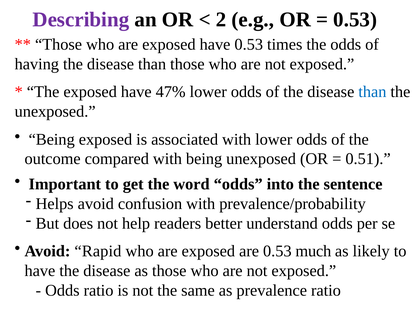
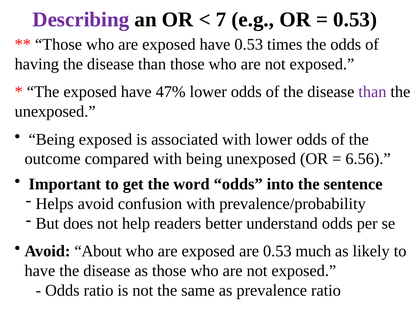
2: 2 -> 7
than at (372, 92) colour: blue -> purple
0.51: 0.51 -> 6.56
Rapid: Rapid -> About
